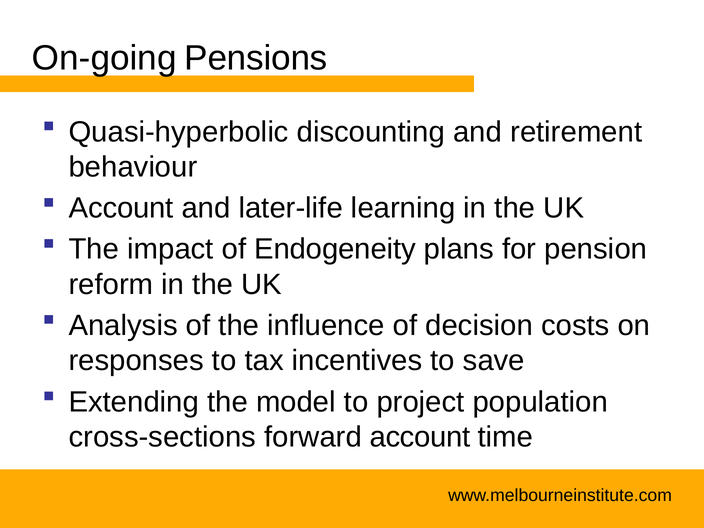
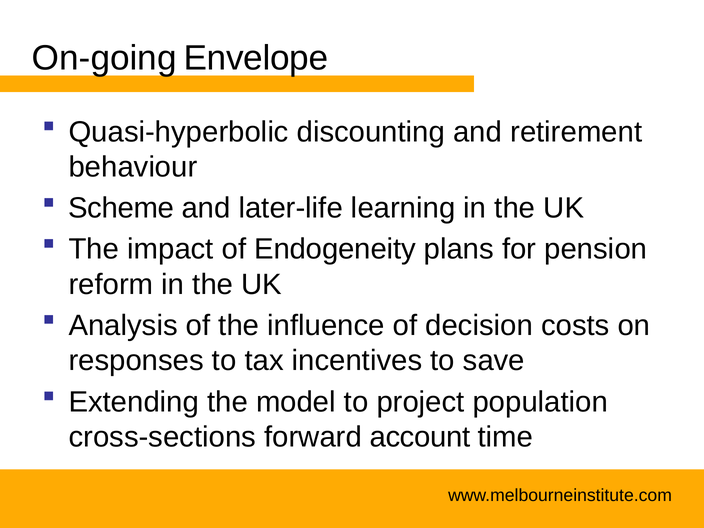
Pensions: Pensions -> Envelope
Account at (121, 208): Account -> Scheme
